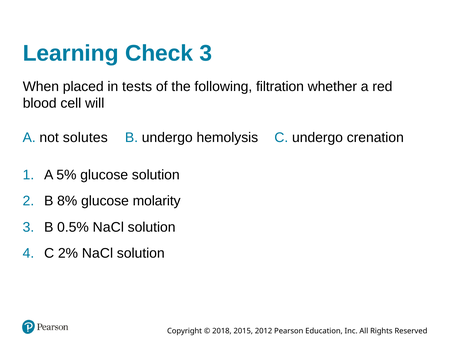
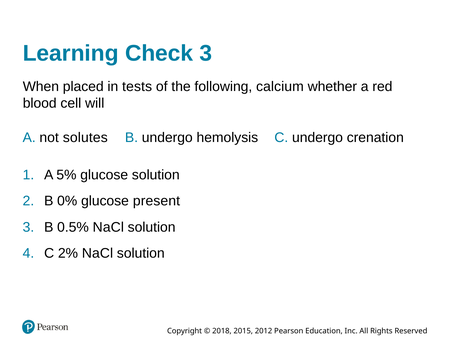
filtration: filtration -> calcium
8%: 8% -> 0%
molarity: molarity -> present
